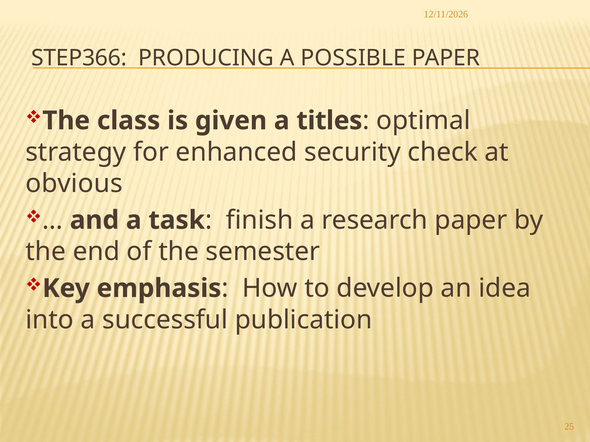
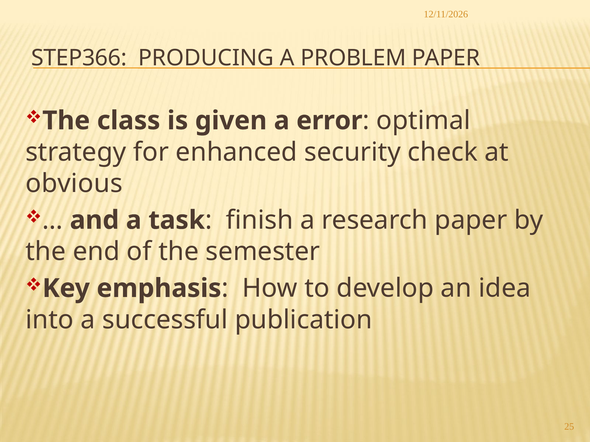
POSSIBLE: POSSIBLE -> PROBLEM
titles: titles -> error
